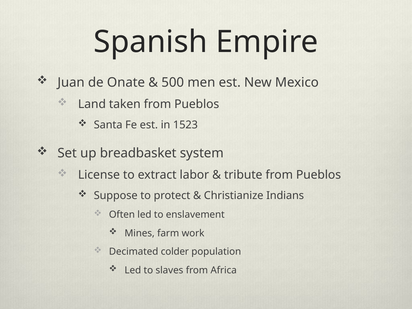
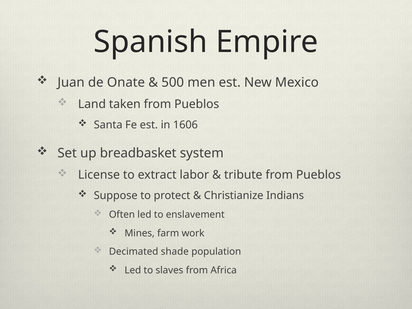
1523: 1523 -> 1606
colder: colder -> shade
